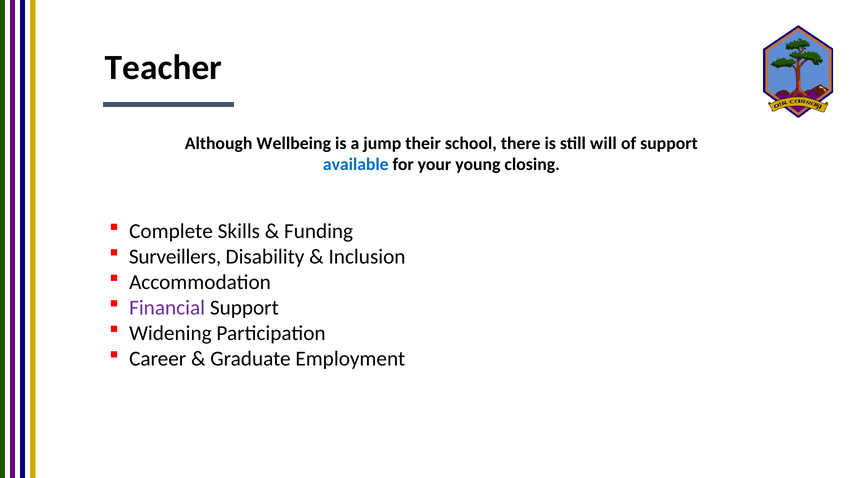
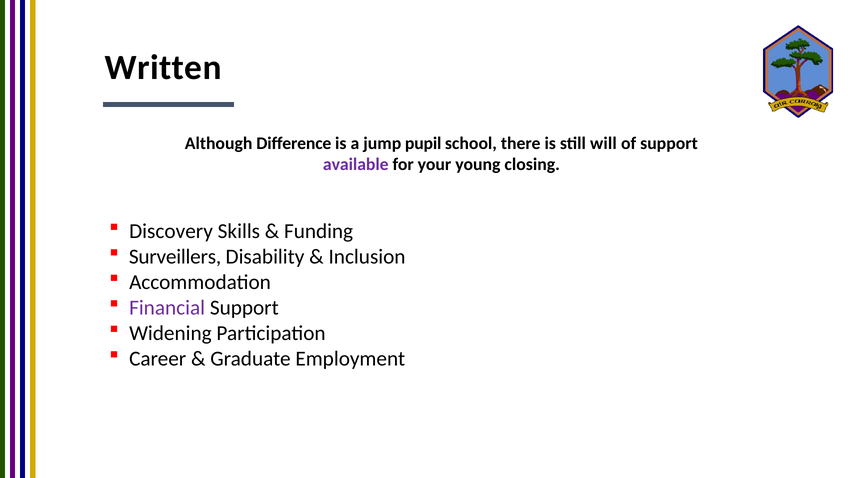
Teacher: Teacher -> Written
Wellbeing: Wellbeing -> Difference
their: their -> pupil
available colour: blue -> purple
Complete: Complete -> Discovery
